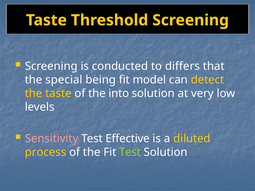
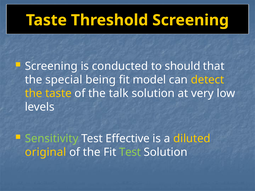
differs: differs -> should
into: into -> talk
Sensitivity colour: pink -> light green
process: process -> original
